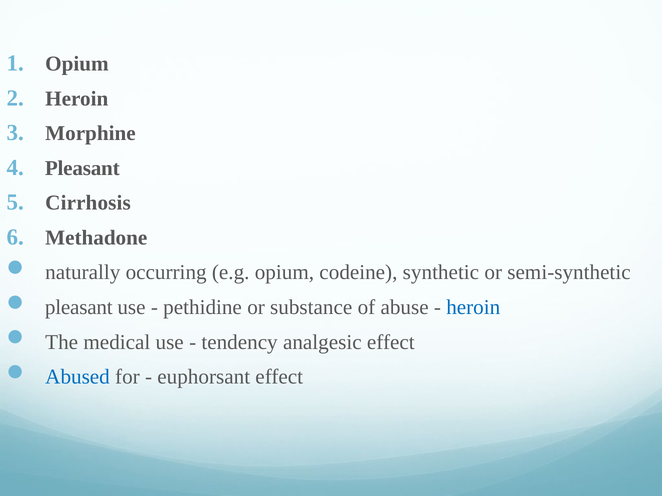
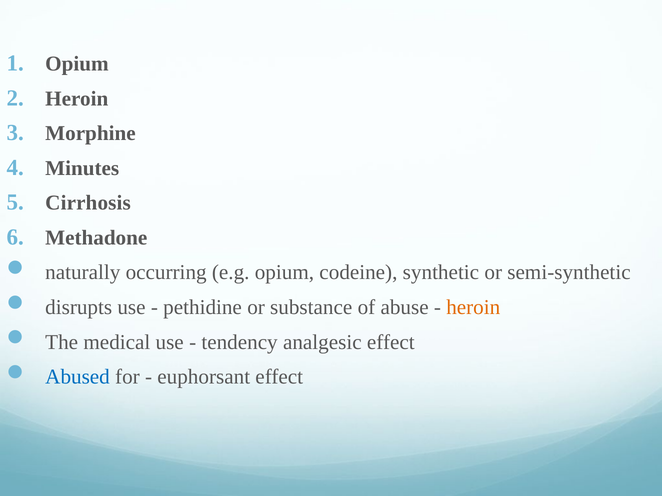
Pleasant at (82, 168): Pleasant -> Minutes
pleasant at (79, 308): pleasant -> disrupts
heroin at (473, 308) colour: blue -> orange
